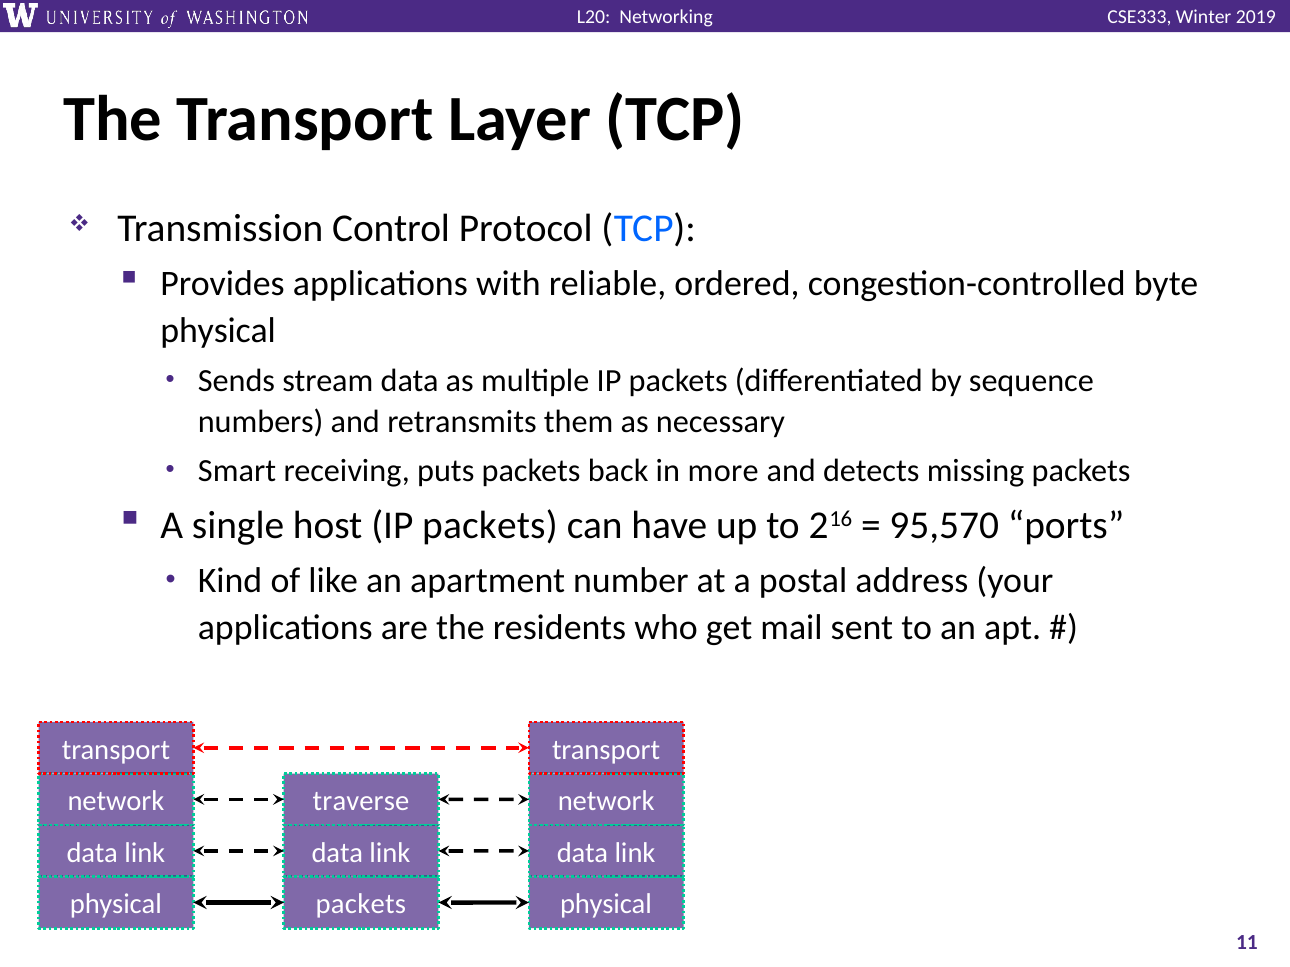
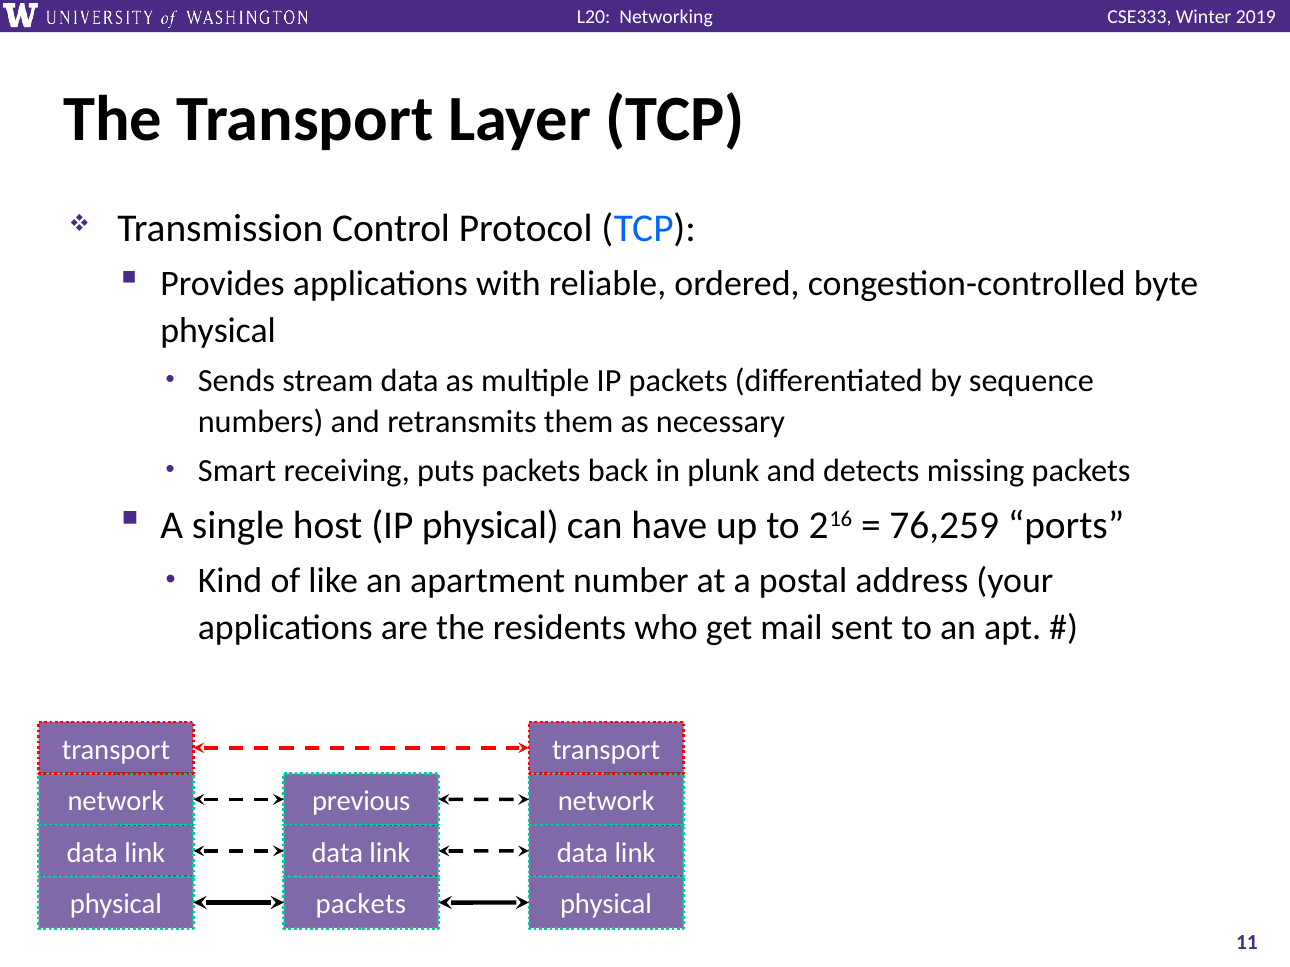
more: more -> plunk
host IP packets: packets -> physical
95,570: 95,570 -> 76,259
traverse: traverse -> previous
